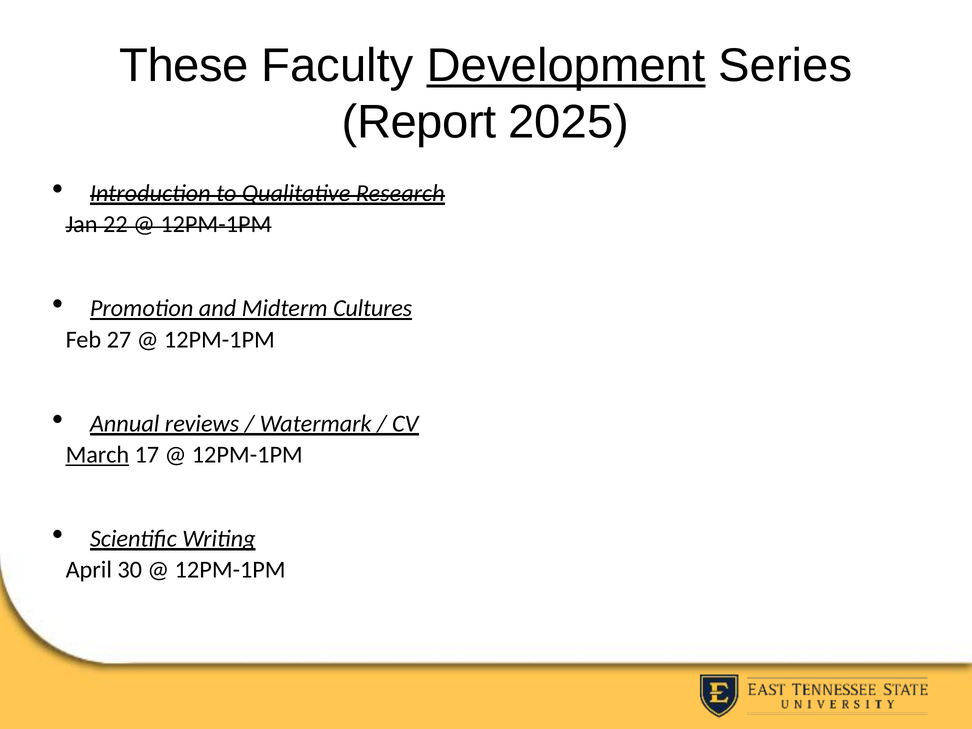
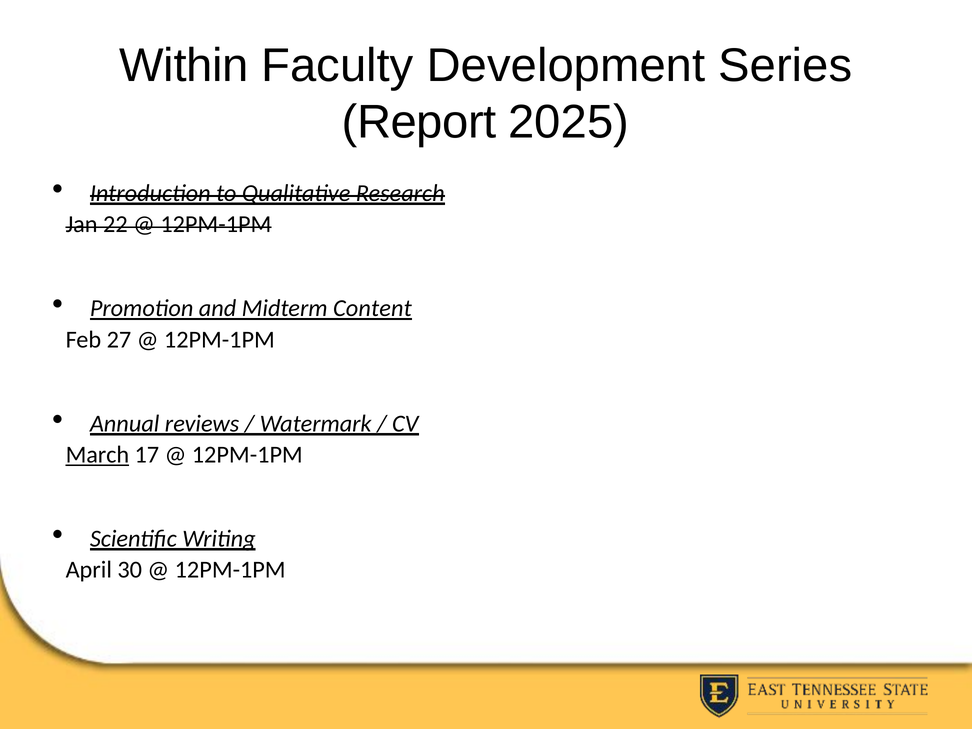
These: These -> Within
Development underline: present -> none
Cultures: Cultures -> Content
